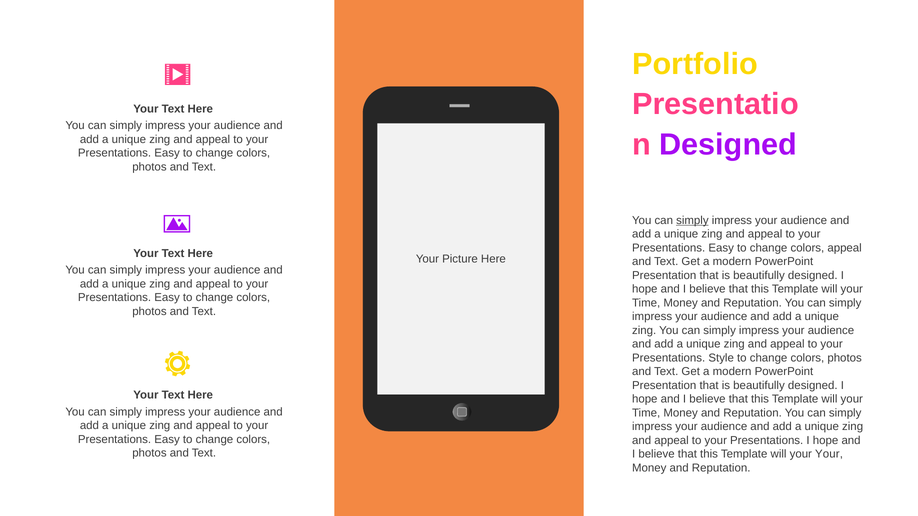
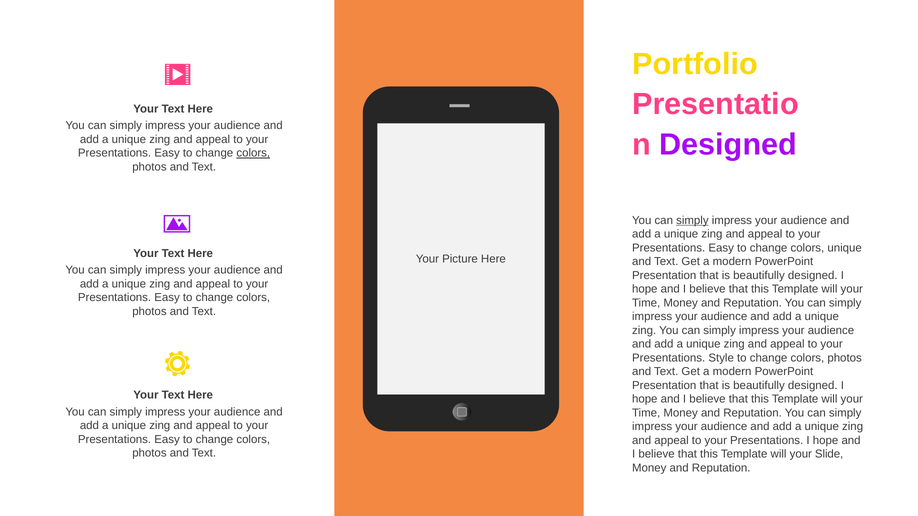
colors at (253, 153) underline: none -> present
colors appeal: appeal -> unique
your Your: Your -> Slide
